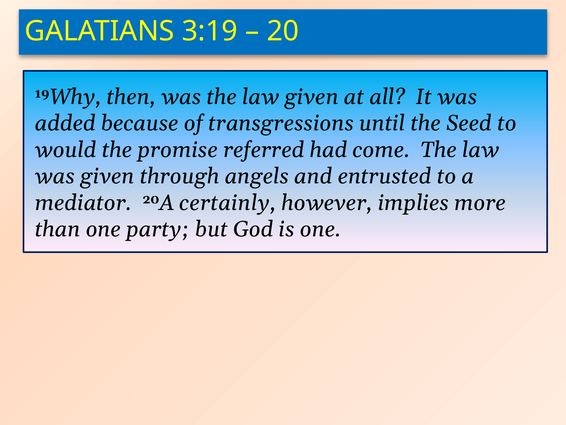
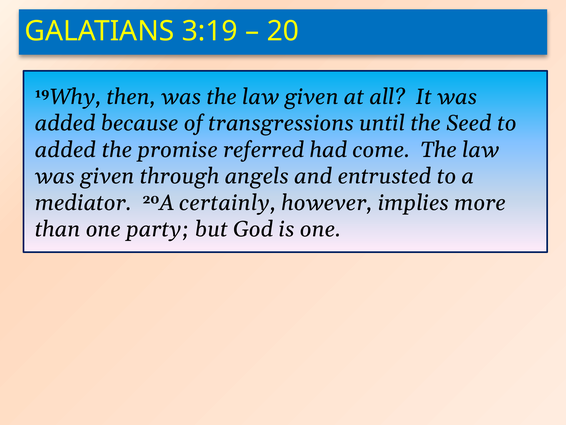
would at (66, 150): would -> added
